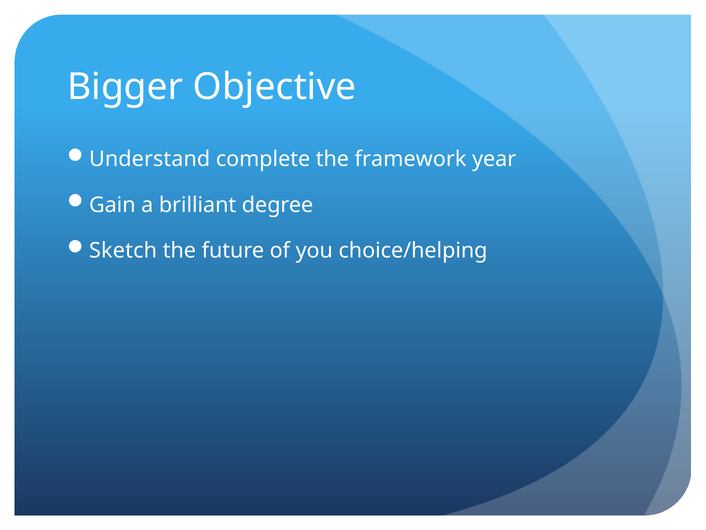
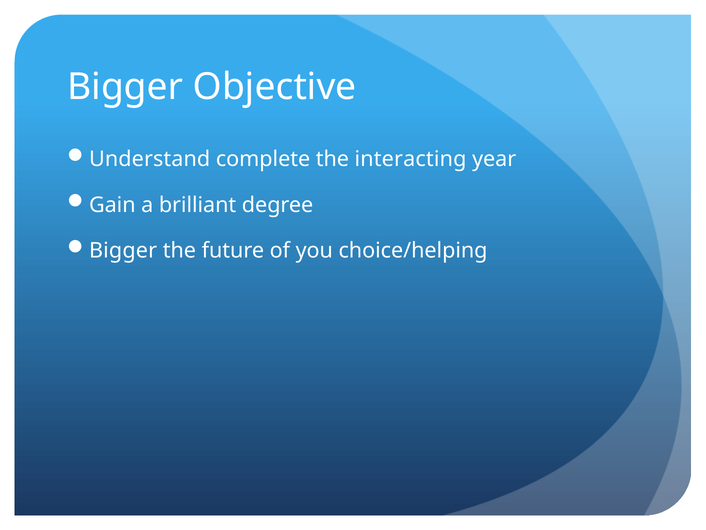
framework: framework -> interacting
Sketch at (123, 250): Sketch -> Bigger
